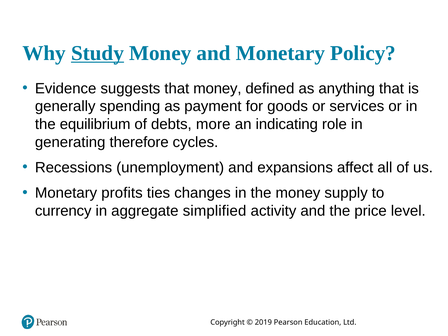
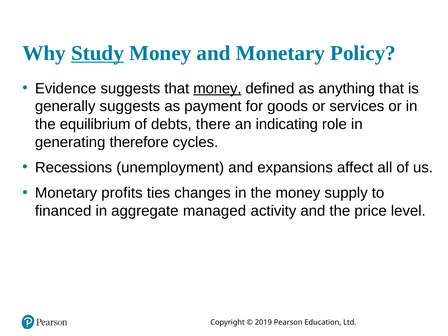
money at (217, 88) underline: none -> present
generally spending: spending -> suggests
more: more -> there
currency: currency -> financed
simplified: simplified -> managed
